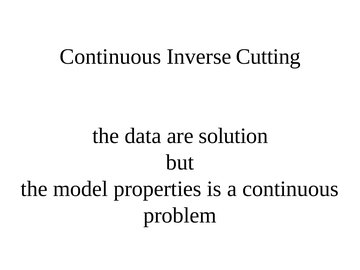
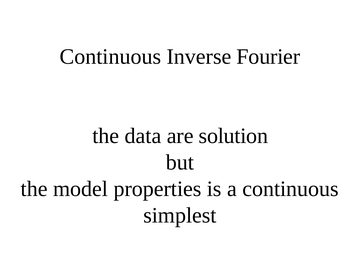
Cutting: Cutting -> Fourier
problem: problem -> simplest
